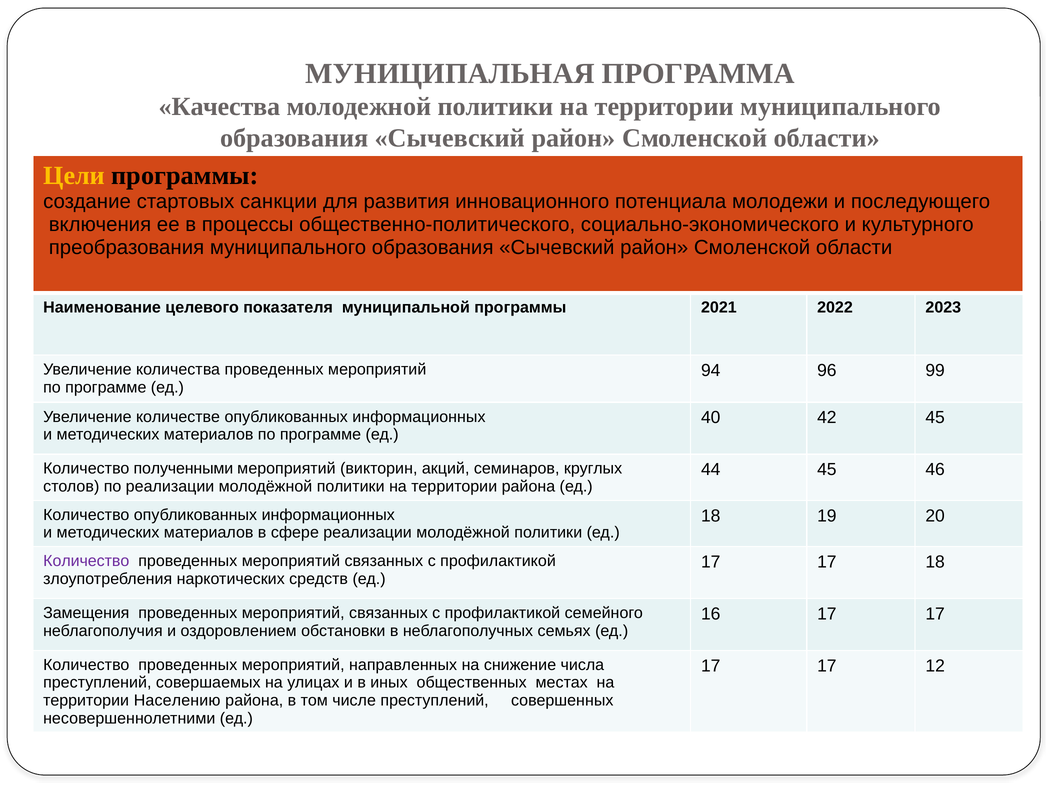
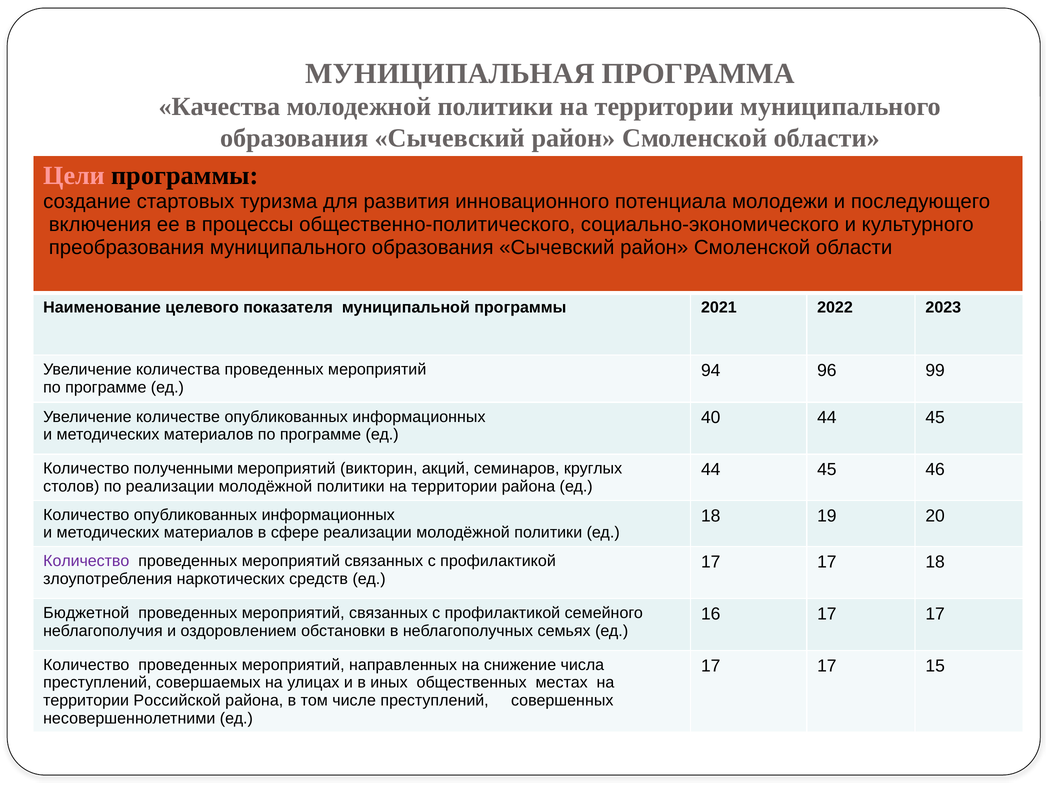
Цели colour: yellow -> pink
санкции: санкции -> туризма
40 42: 42 -> 44
Замещения: Замещения -> Бюджетной
12: 12 -> 15
Населению: Населению -> Российской
